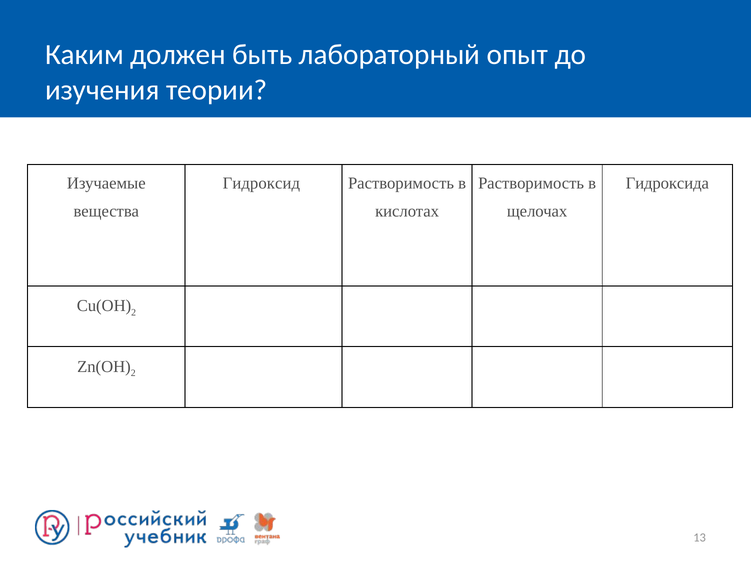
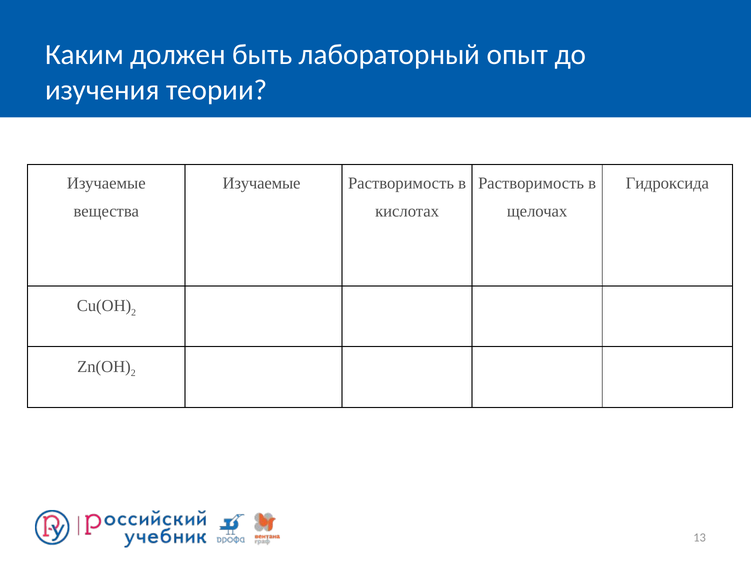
Гидроксид at (261, 183): Гидроксид -> Изучаемые
